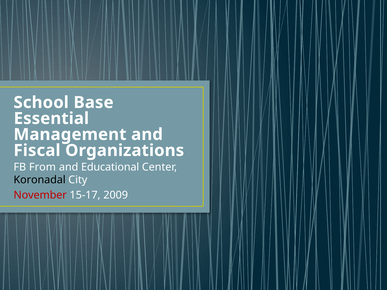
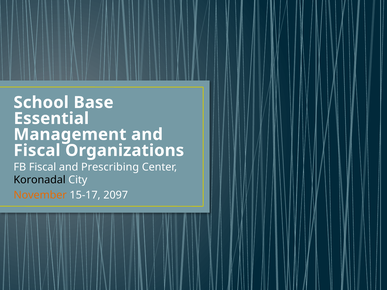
FB From: From -> Fiscal
Educational: Educational -> Prescribing
November colour: red -> orange
2009: 2009 -> 2097
